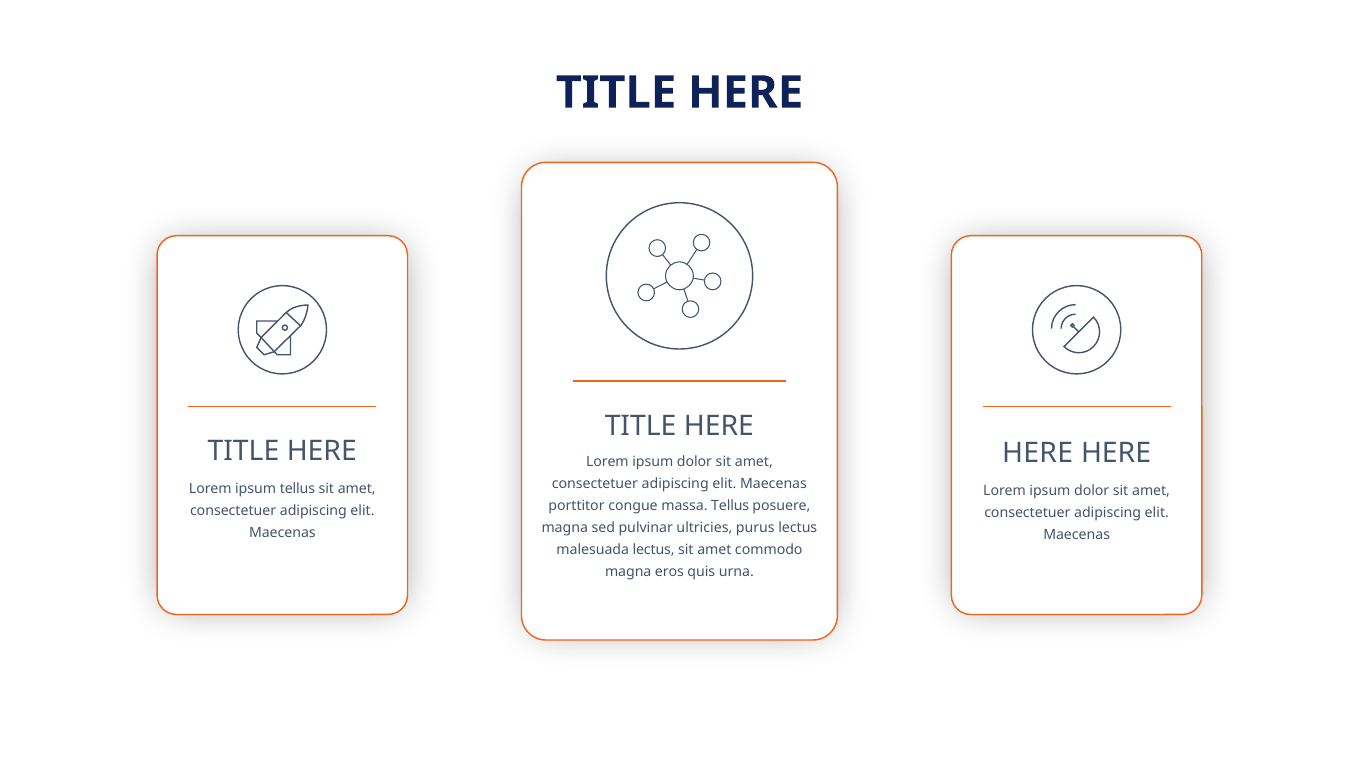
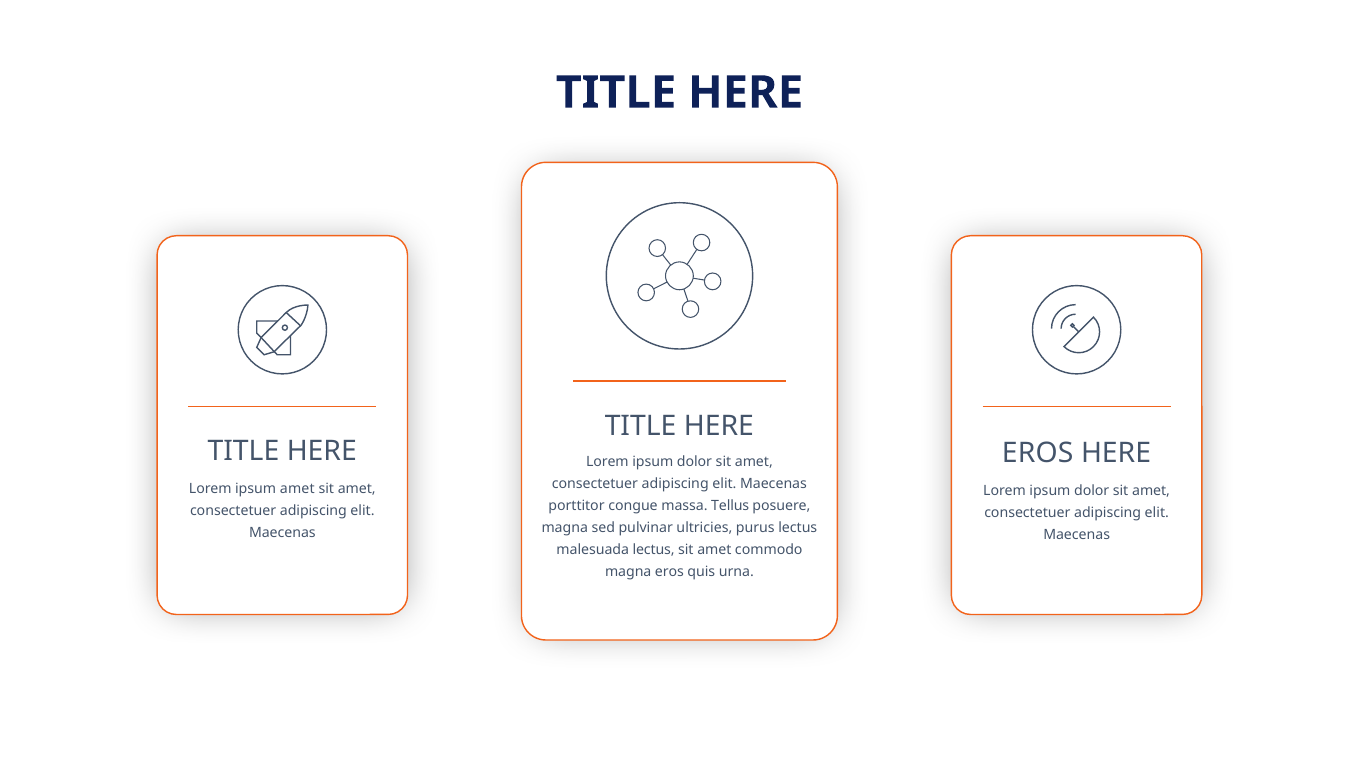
HERE at (1038, 453): HERE -> EROS
ipsum tellus: tellus -> amet
